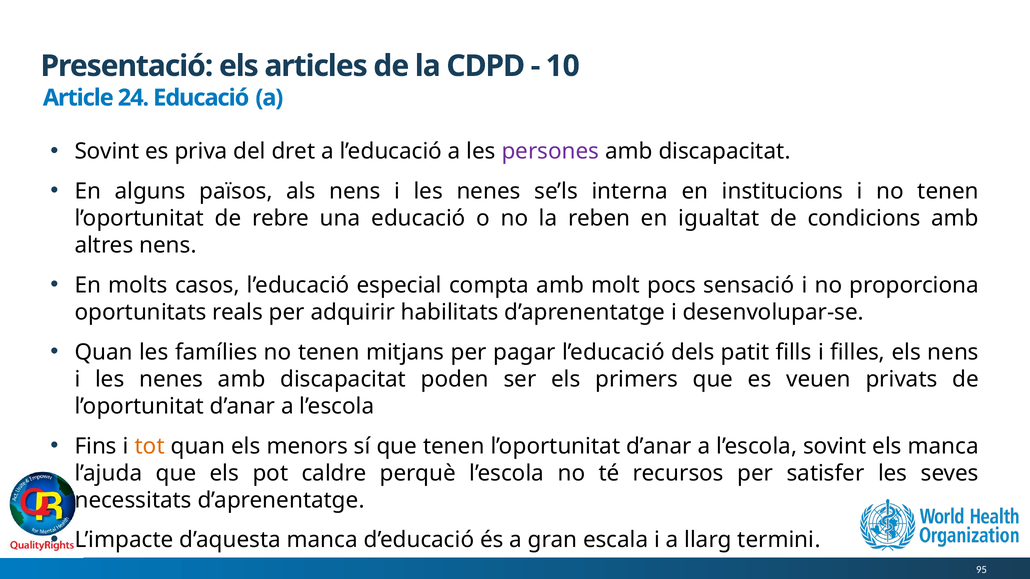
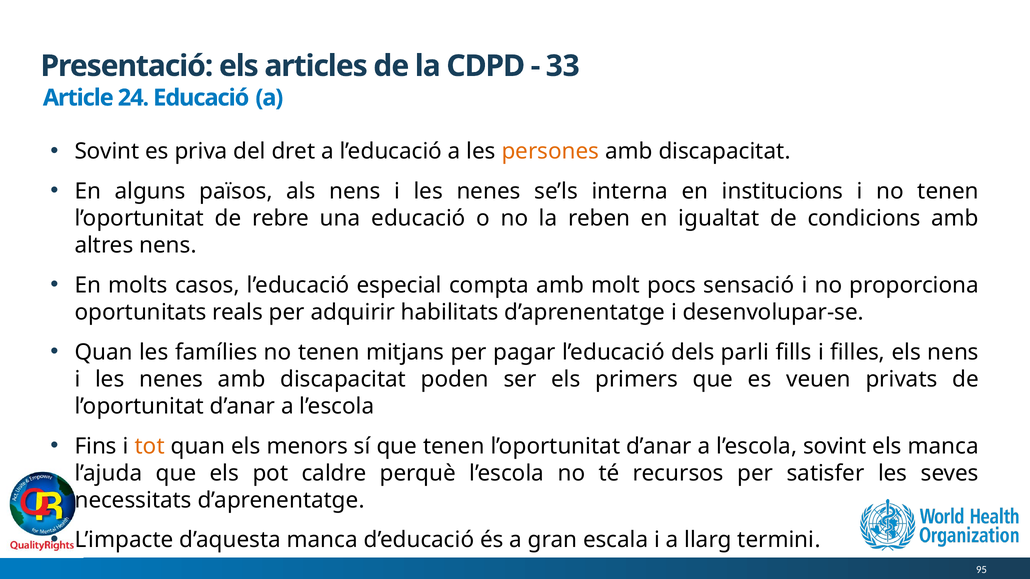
10: 10 -> 33
persones colour: purple -> orange
patit: patit -> parli
